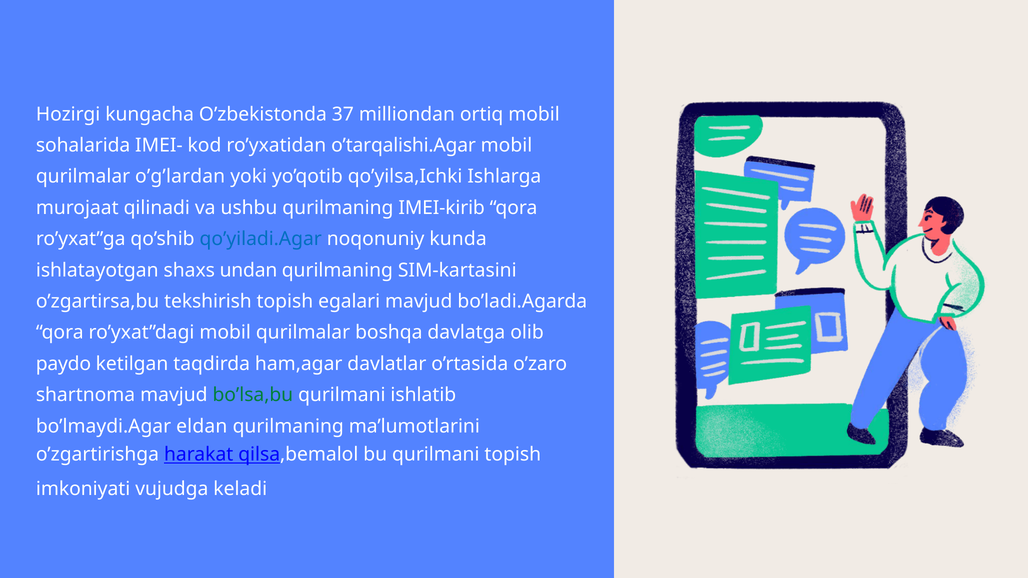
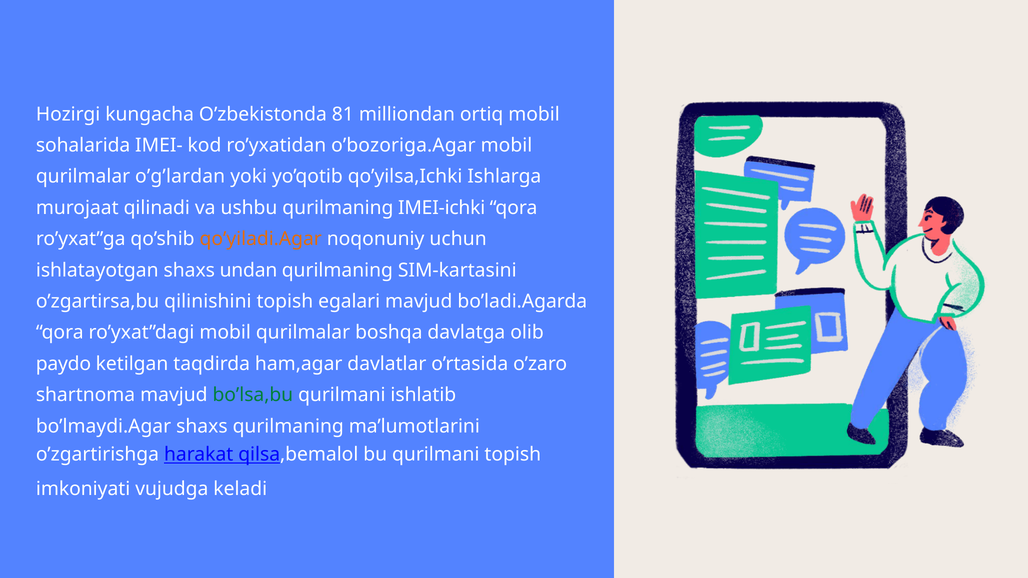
37: 37 -> 81
o’tarqalishi.Agar: o’tarqalishi.Agar -> o’bozoriga.Agar
IMEI-kirib: IMEI-kirib -> IMEI-ichki
qo’yiladi.Agar colour: blue -> orange
kunda: kunda -> uchun
tekshirish: tekshirish -> qilinishini
bo’lmaydi.Agar eldan: eldan -> shaxs
